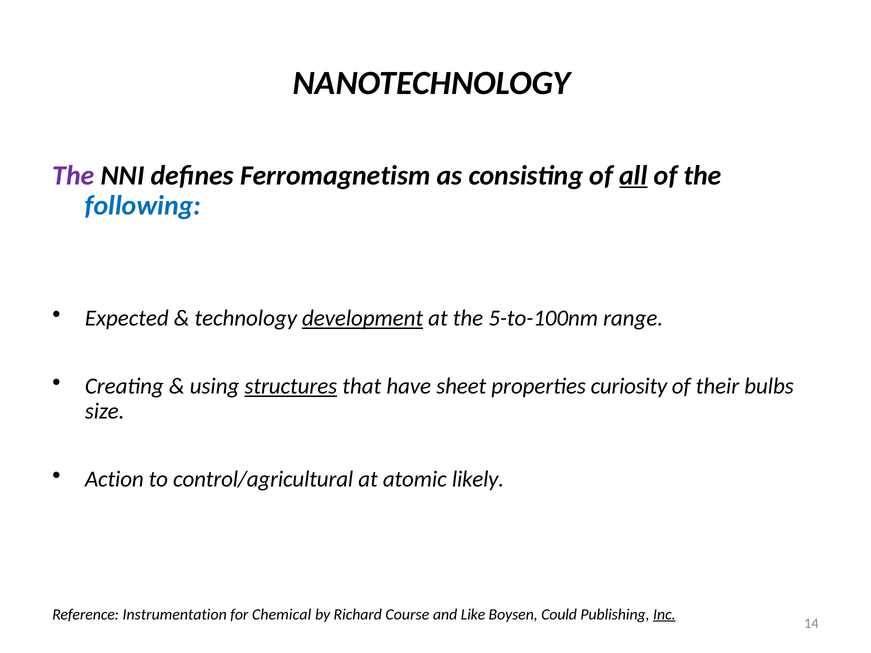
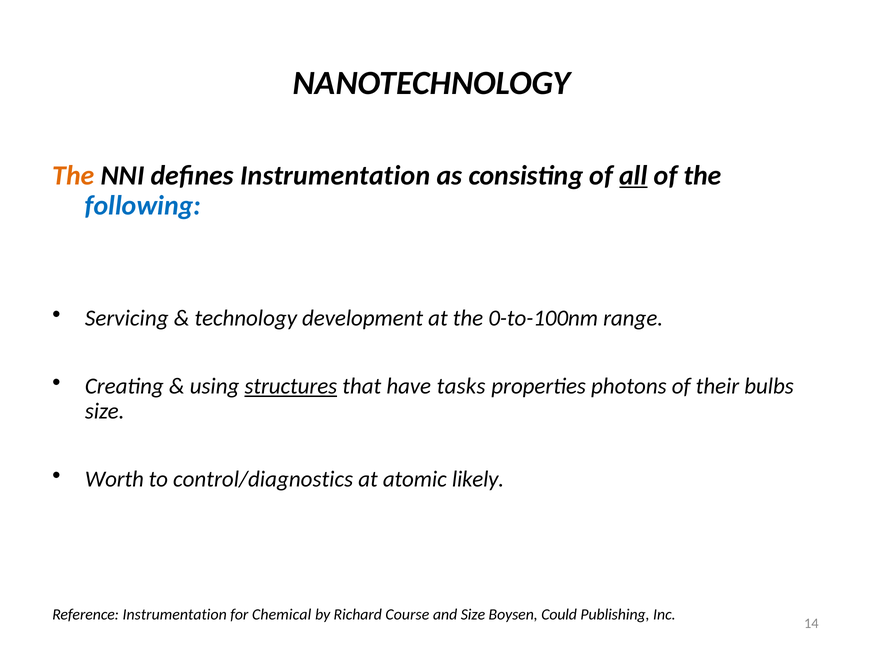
The at (73, 175) colour: purple -> orange
defines Ferromagnetism: Ferromagnetism -> Instrumentation
Expected: Expected -> Servicing
development underline: present -> none
5-to-100nm: 5-to-100nm -> 0-to-100nm
sheet: sheet -> tasks
curiosity: curiosity -> photons
Action: Action -> Worth
control/agricultural: control/agricultural -> control/diagnostics
and Like: Like -> Size
Inc underline: present -> none
